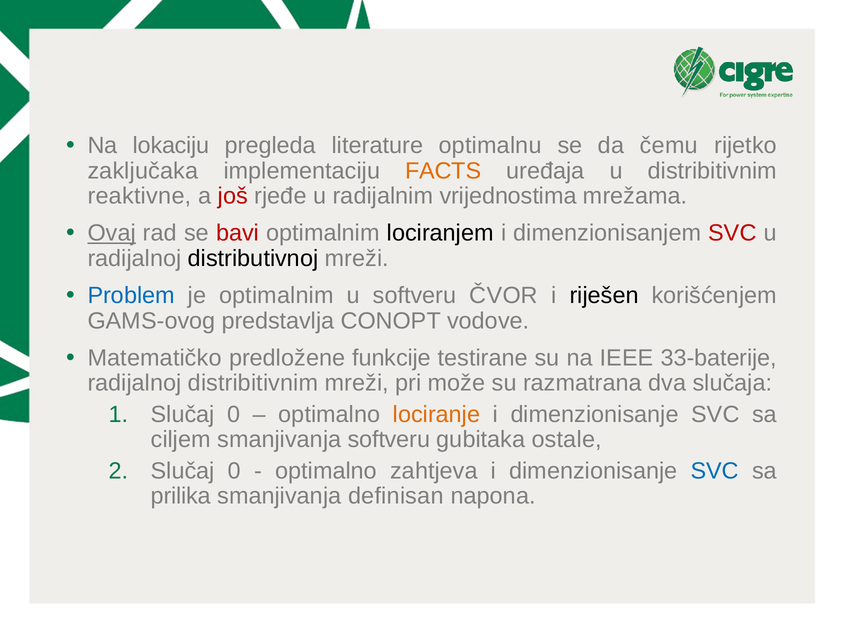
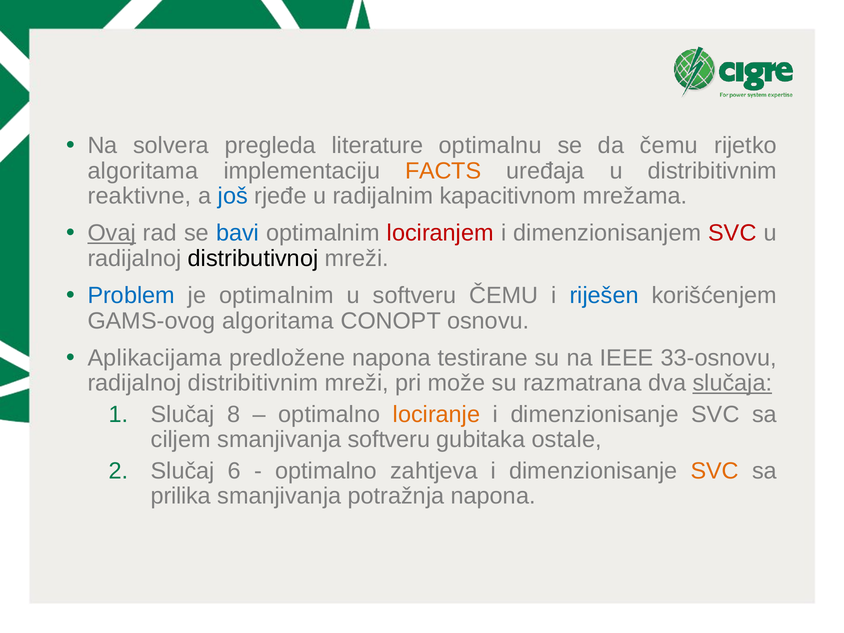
lokaciju: lokaciju -> solvera
zaključaka at (143, 171): zaključaka -> algoritama
još colour: red -> blue
vrijednostima: vrijednostima -> kapacitivnom
bavi colour: red -> blue
lociranjem colour: black -> red
softveru ČVOR: ČVOR -> ČEMU
riješen colour: black -> blue
GAMS-ovog predstavlja: predstavlja -> algoritama
vodove: vodove -> osnovu
Matematičko: Matematičko -> Aplikacijama
predložene funkcije: funkcije -> napona
33-baterije: 33-baterije -> 33-osnovu
slučaja underline: none -> present
1 Slučaj 0: 0 -> 8
2 Slučaj 0: 0 -> 6
SVC at (715, 471) colour: blue -> orange
definisan: definisan -> potražnja
